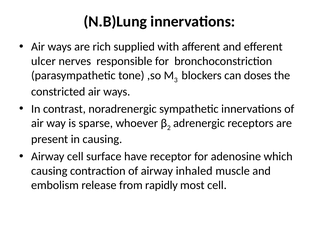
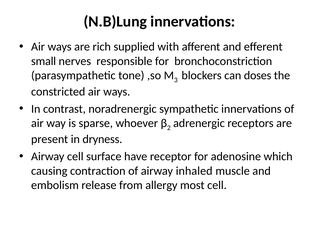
ulcer: ulcer -> small
in causing: causing -> dryness
rapidly: rapidly -> allergy
